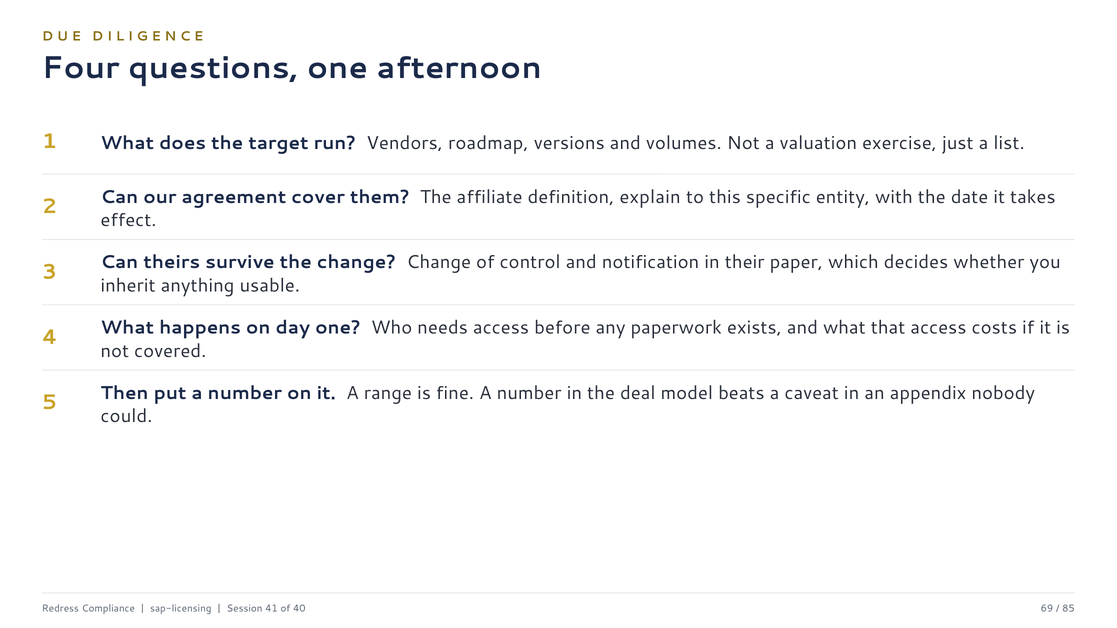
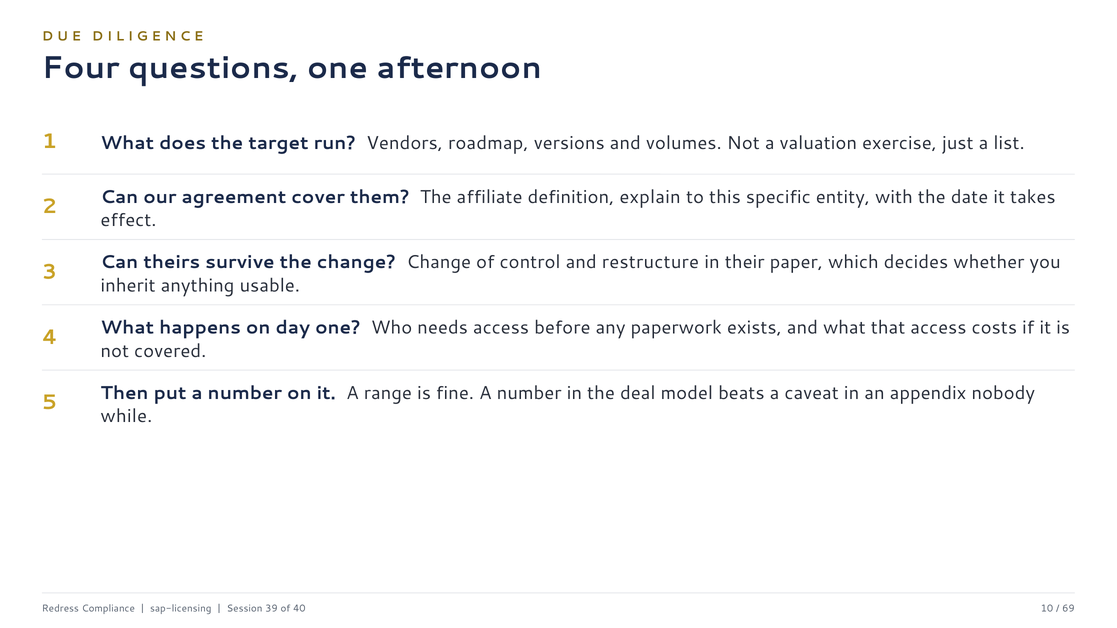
notification: notification -> restructure
could: could -> while
41: 41 -> 39
69: 69 -> 10
85: 85 -> 69
